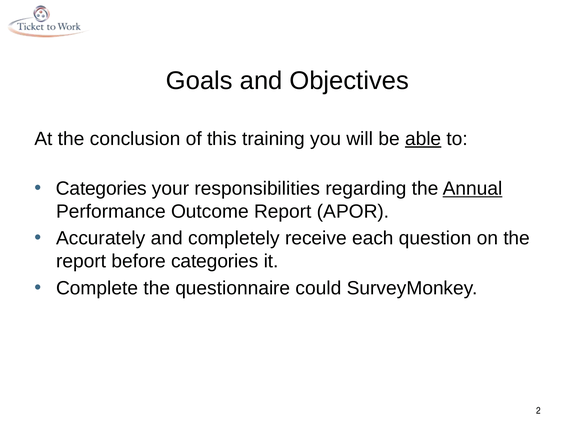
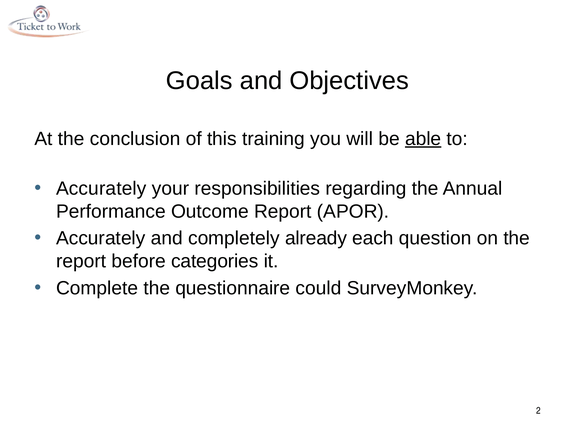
Categories at (101, 189): Categories -> Accurately
Annual underline: present -> none
receive: receive -> already
